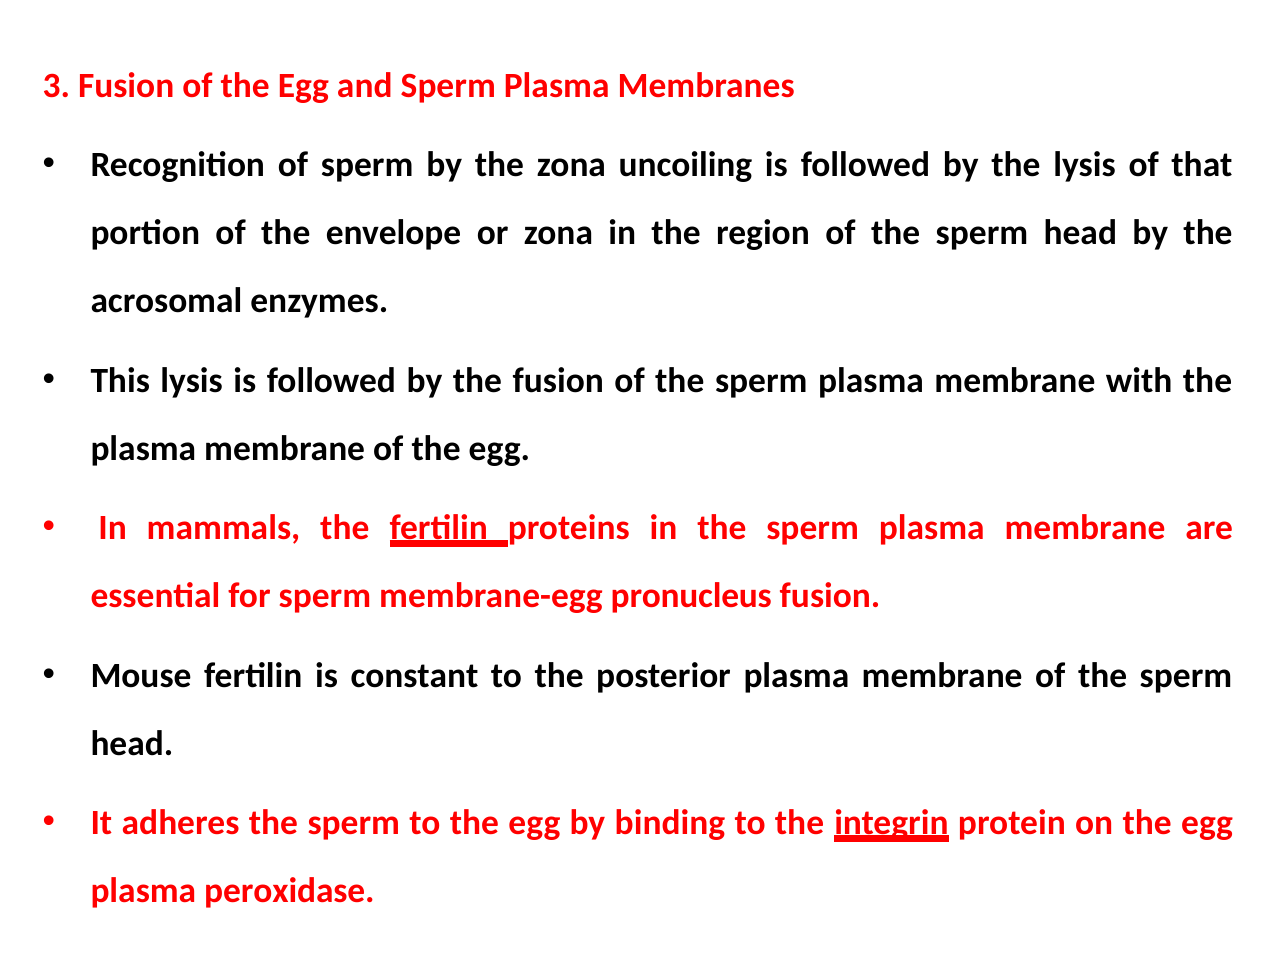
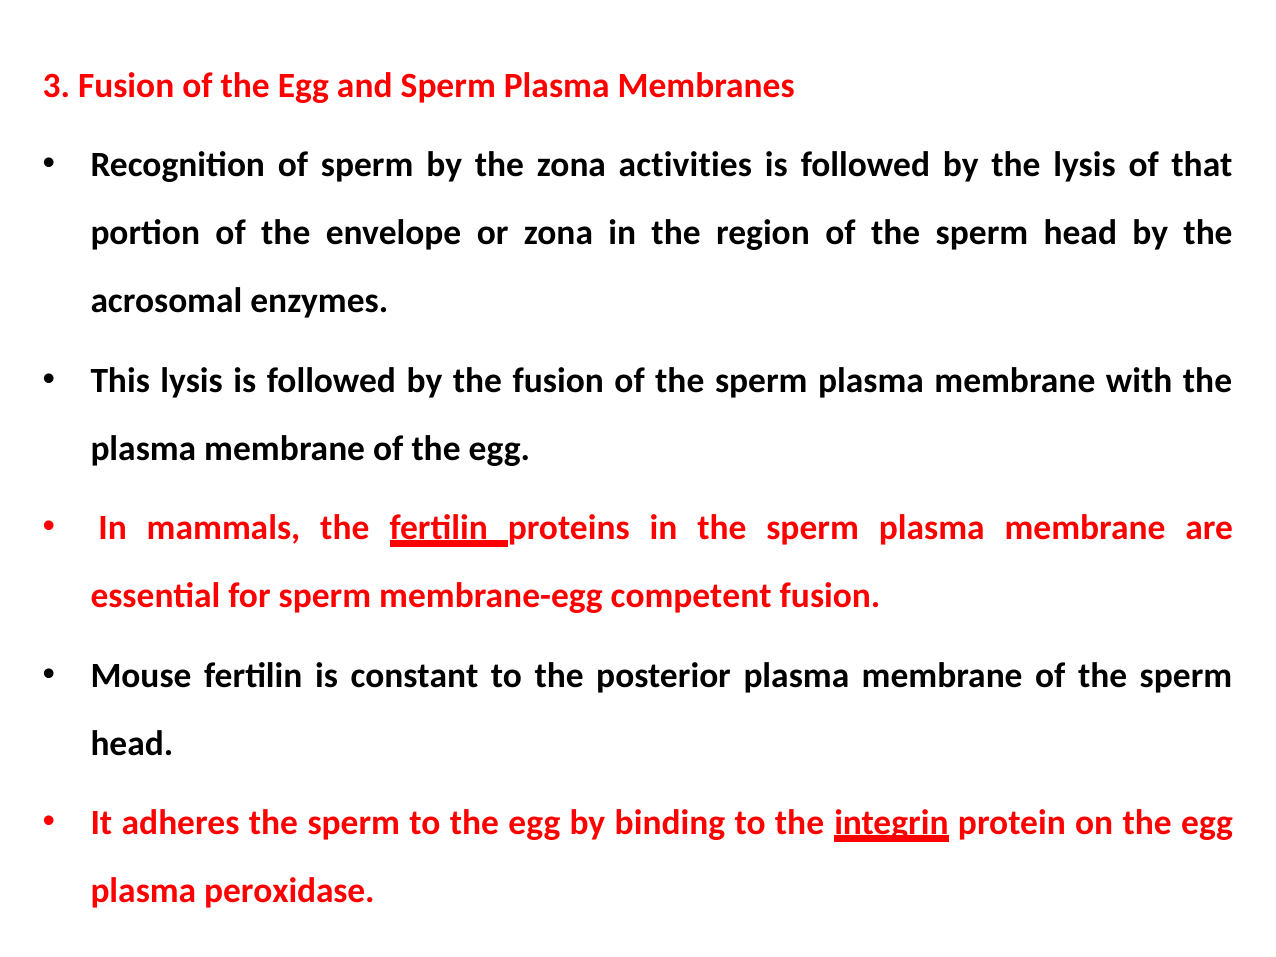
uncoiling: uncoiling -> activities
pronucleus: pronucleus -> competent
